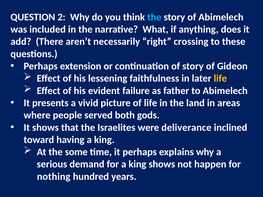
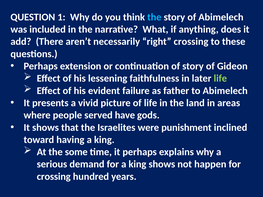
2: 2 -> 1
life at (220, 78) colour: yellow -> light green
both: both -> have
deliverance: deliverance -> punishment
nothing at (54, 177): nothing -> crossing
